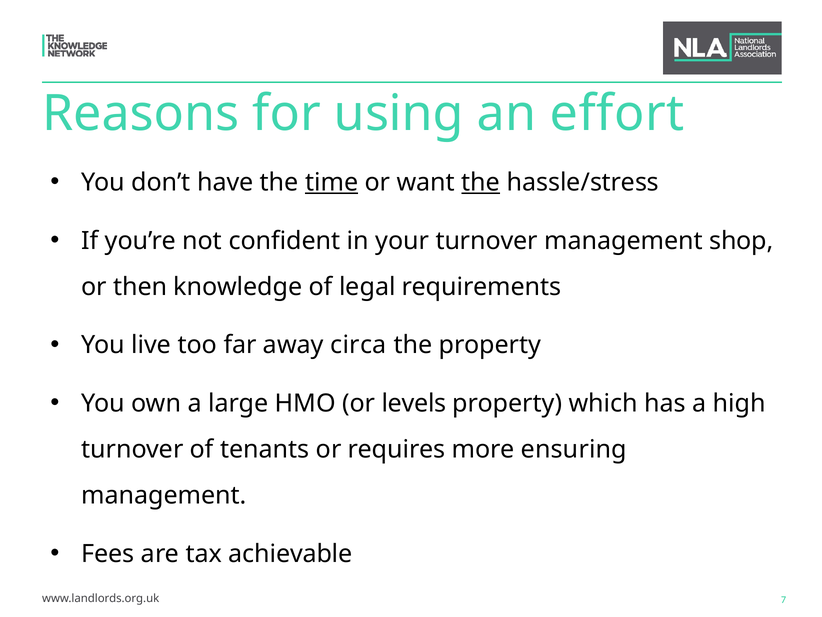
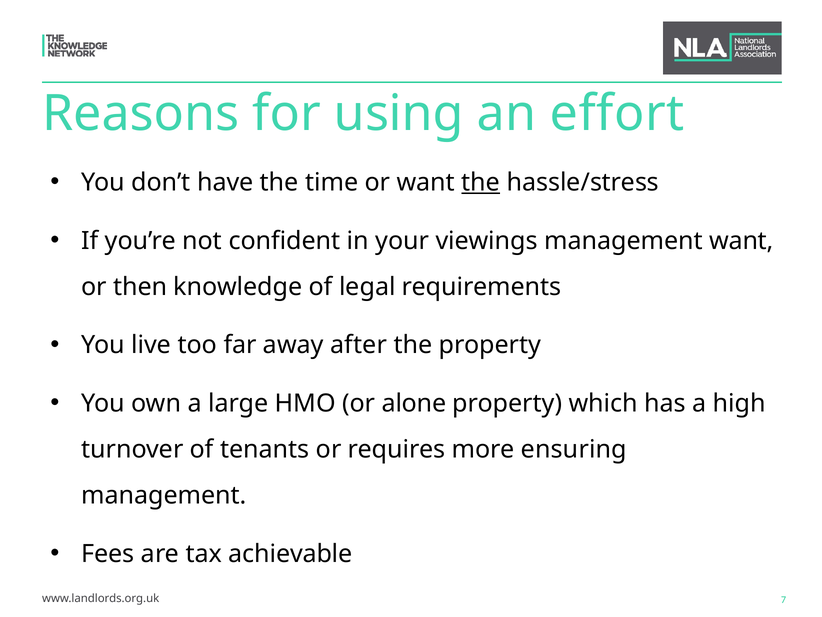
time underline: present -> none
your turnover: turnover -> viewings
management shop: shop -> want
circa: circa -> after
levels: levels -> alone
